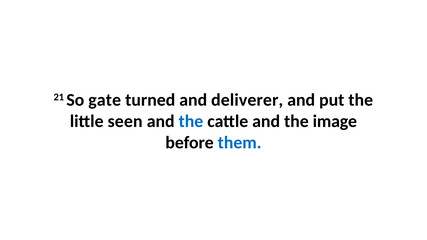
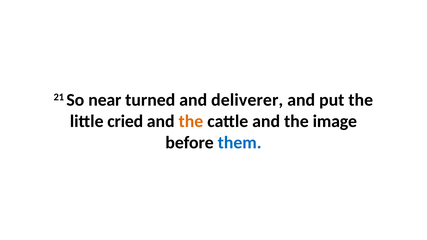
gate: gate -> near
seen: seen -> cried
the at (191, 121) colour: blue -> orange
